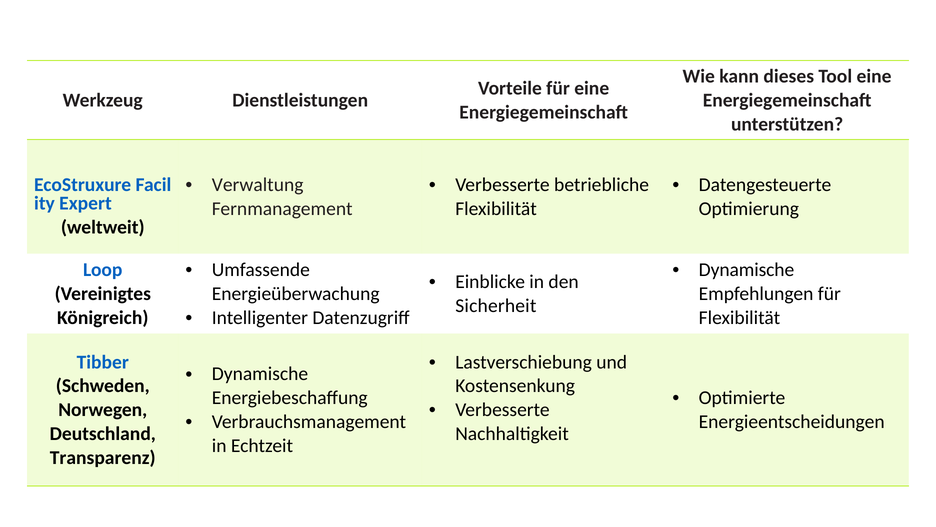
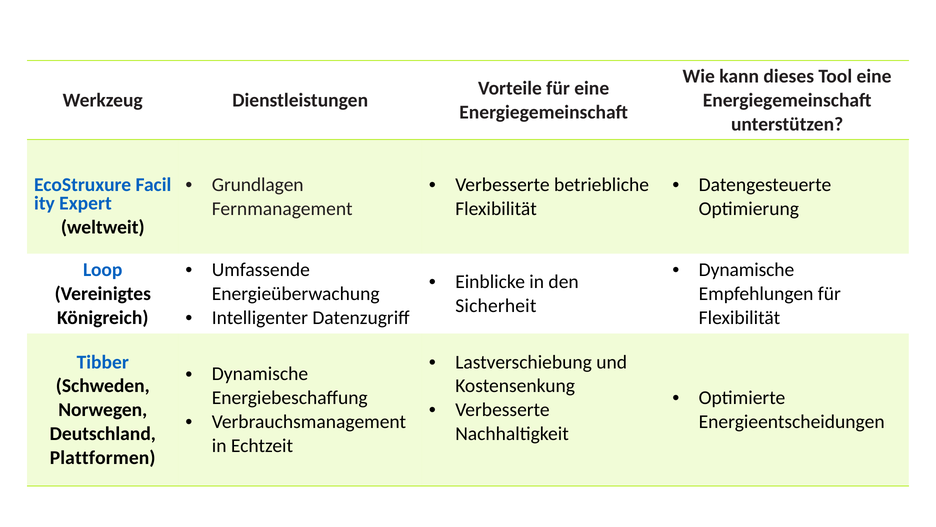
Verwaltung: Verwaltung -> Grundlagen
Transparenz: Transparenz -> Plattformen
